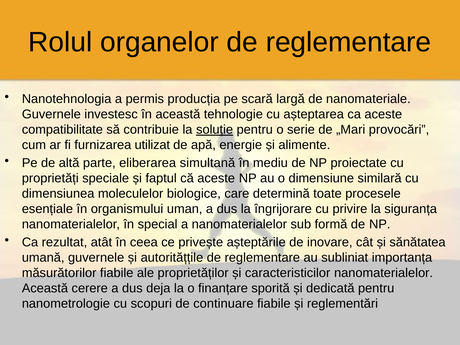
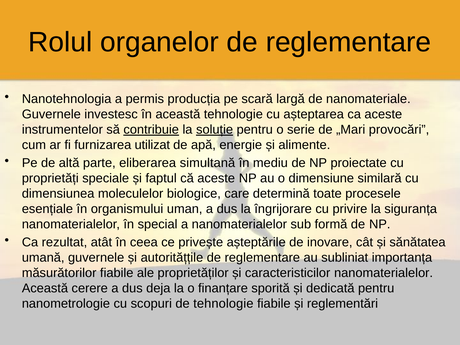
compatibilitate: compatibilitate -> instrumentelor
contribuie underline: none -> present
de continuare: continuare -> tehnologie
